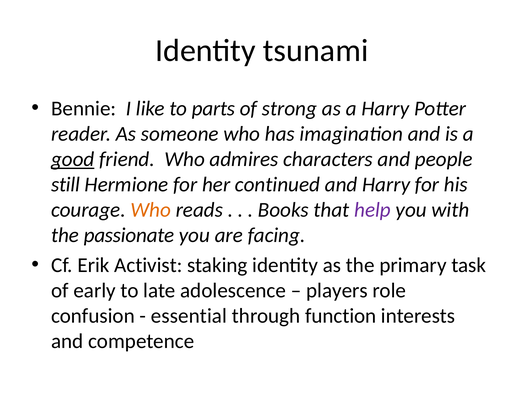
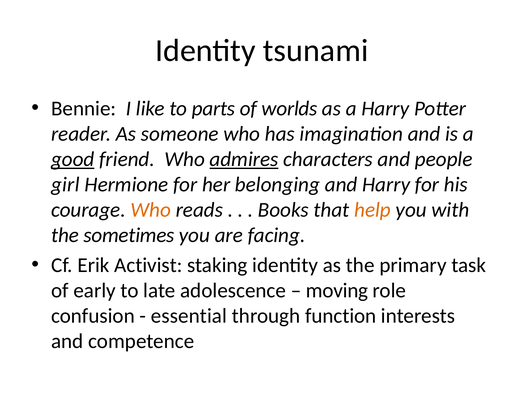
strong: strong -> worlds
admires underline: none -> present
still: still -> girl
continued: continued -> belonging
help colour: purple -> orange
passionate: passionate -> sometimes
players: players -> moving
